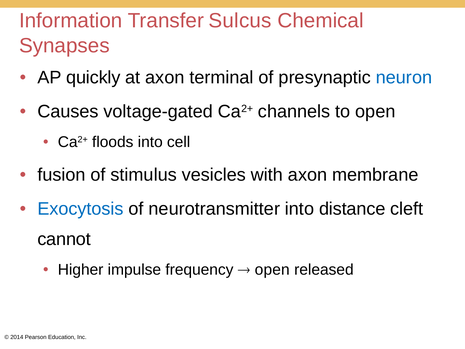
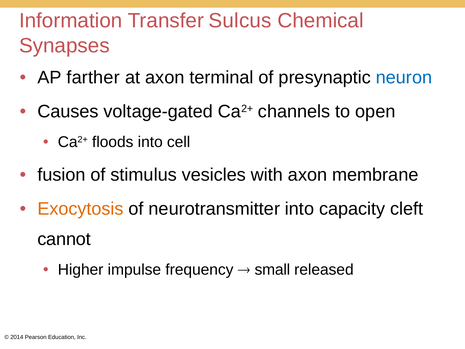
quickly: quickly -> farther
Exocytosis colour: blue -> orange
distance: distance -> capacity
open at (272, 270): open -> small
